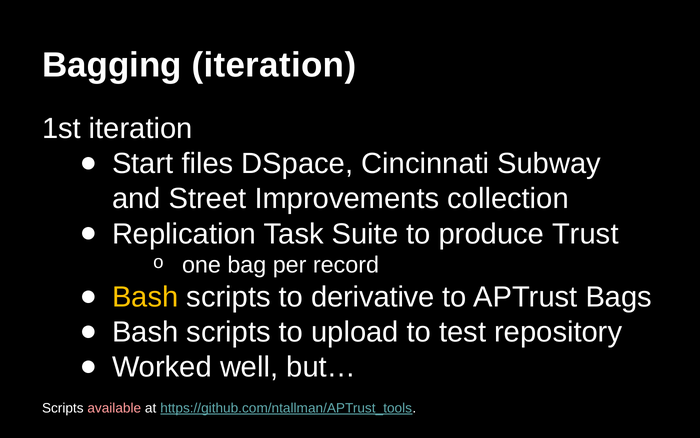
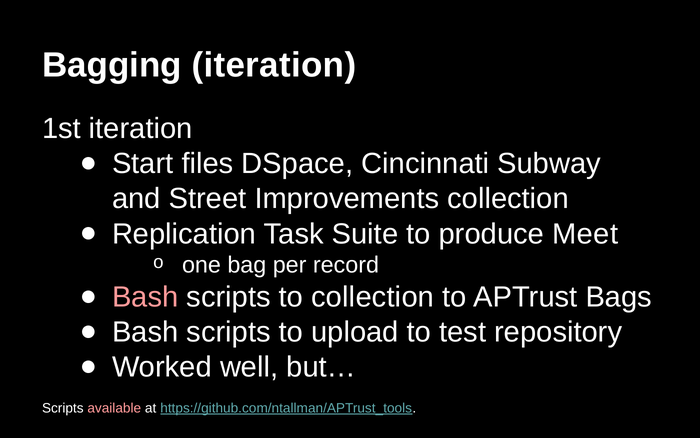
Trust: Trust -> Meet
Bash at (145, 297) colour: yellow -> pink
to derivative: derivative -> collection
